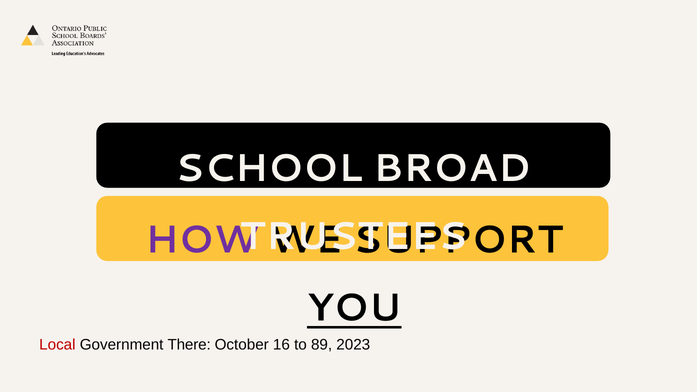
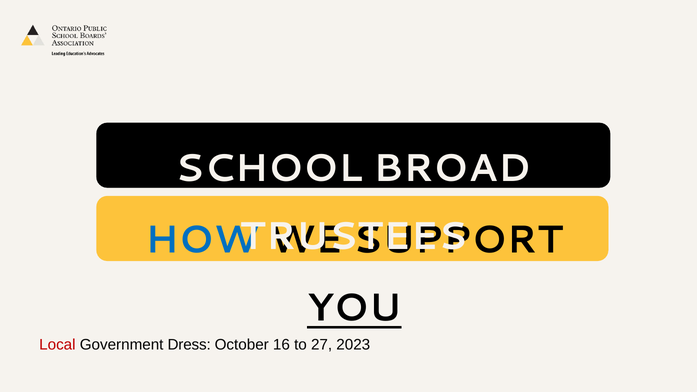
HOW colour: purple -> blue
There: There -> Dress
89: 89 -> 27
